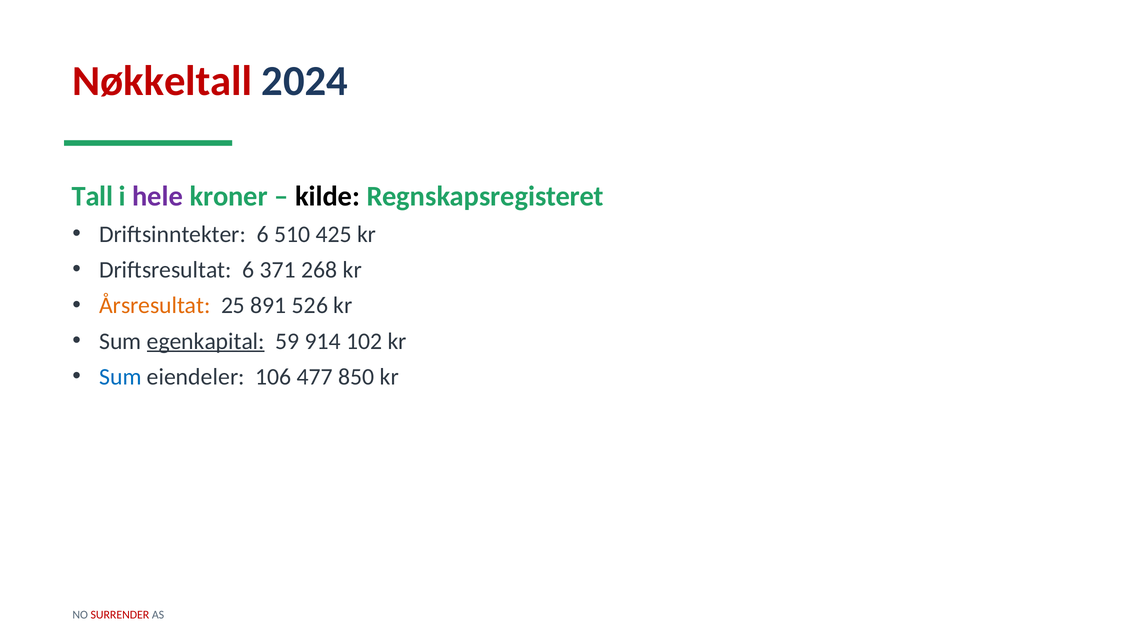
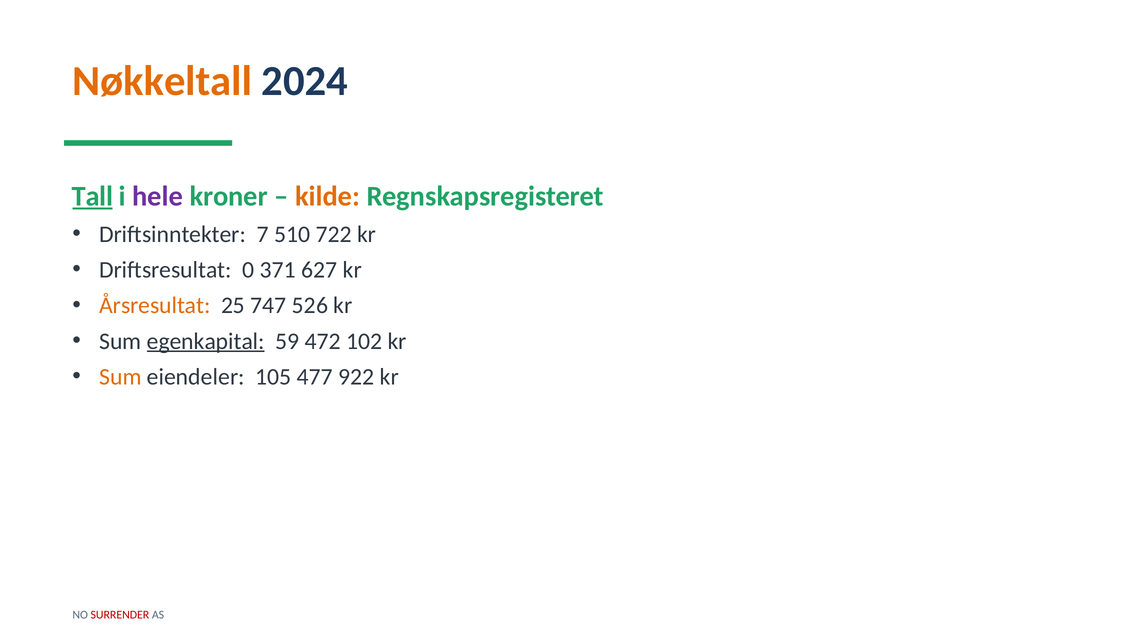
Nøkkeltall colour: red -> orange
Tall underline: none -> present
kilde colour: black -> orange
Driftsinntekter 6: 6 -> 7
425: 425 -> 722
Driftsresultat 6: 6 -> 0
268: 268 -> 627
891: 891 -> 747
914: 914 -> 472
Sum at (120, 377) colour: blue -> orange
106: 106 -> 105
850: 850 -> 922
